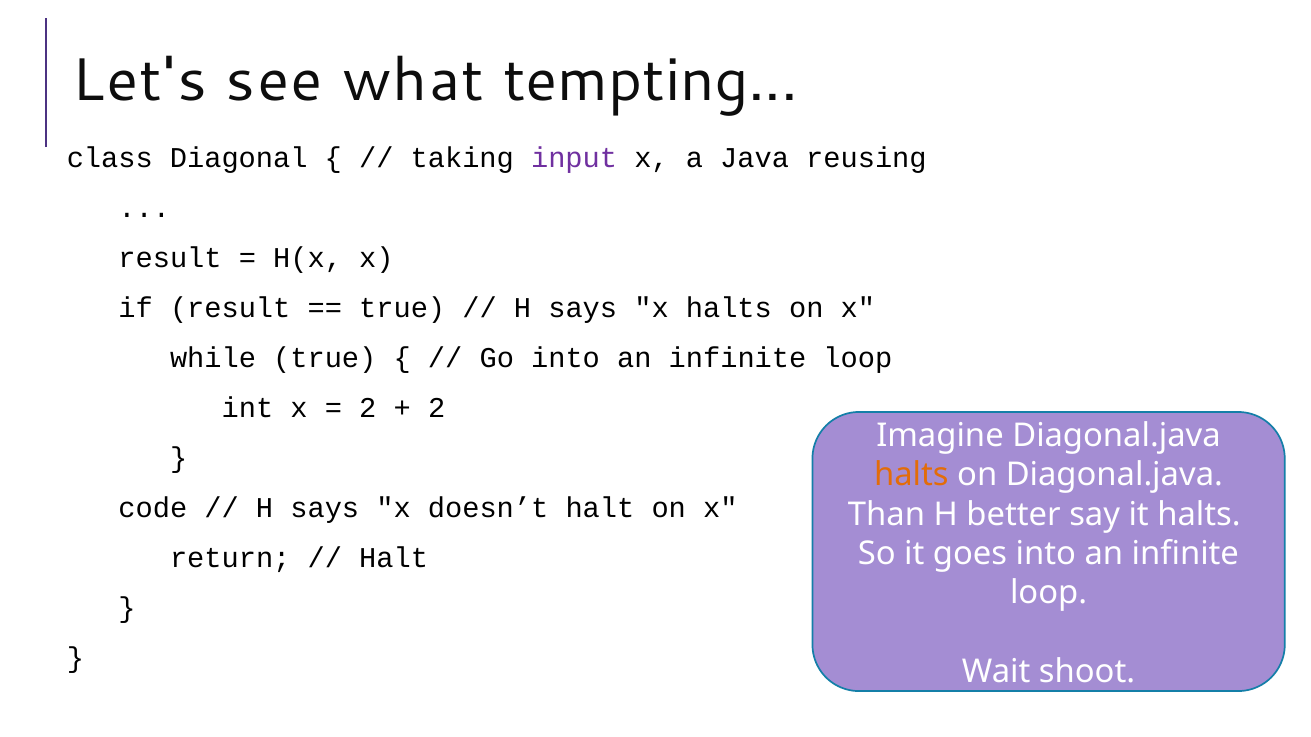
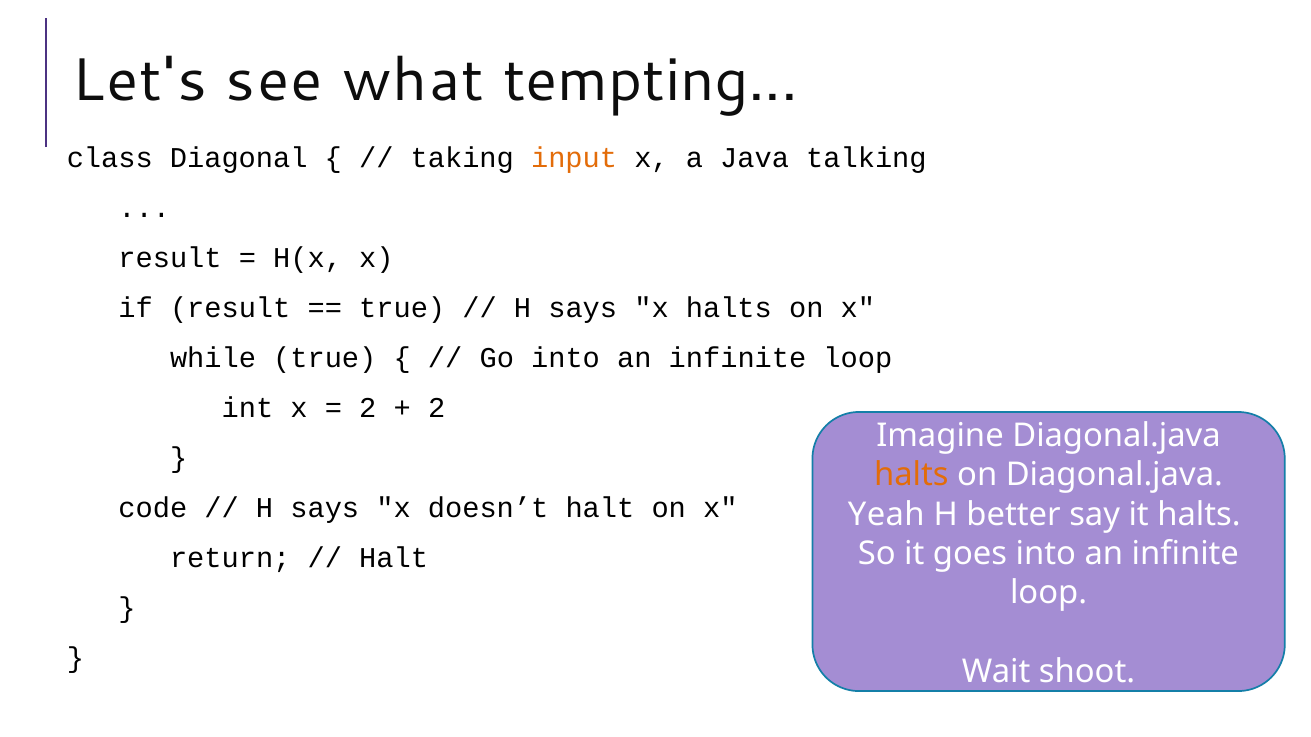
input colour: purple -> orange
reusing: reusing -> talking
Than: Than -> Yeah
